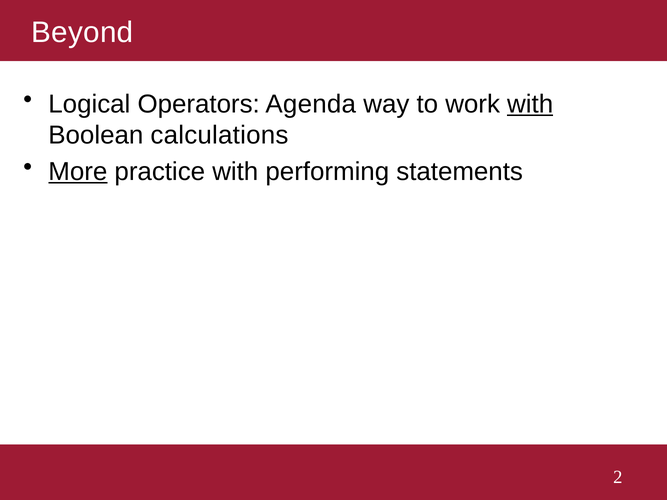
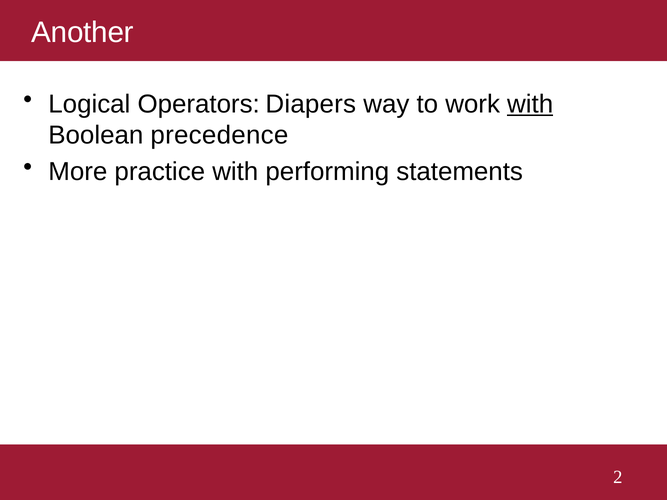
Beyond: Beyond -> Another
Agenda: Agenda -> Diapers
calculations: calculations -> precedence
More underline: present -> none
